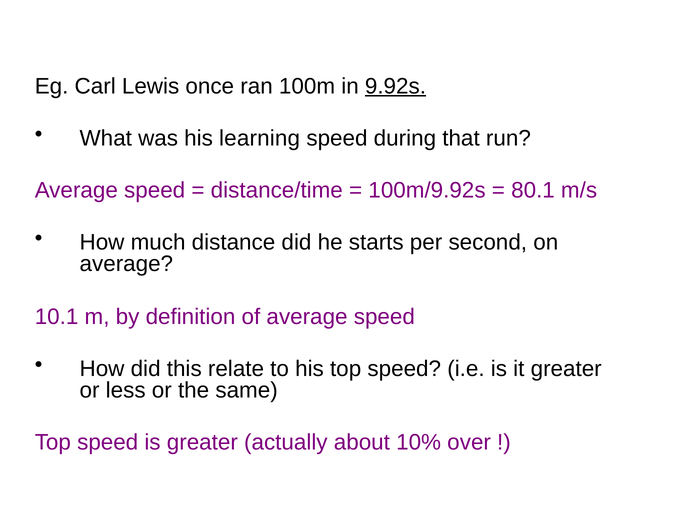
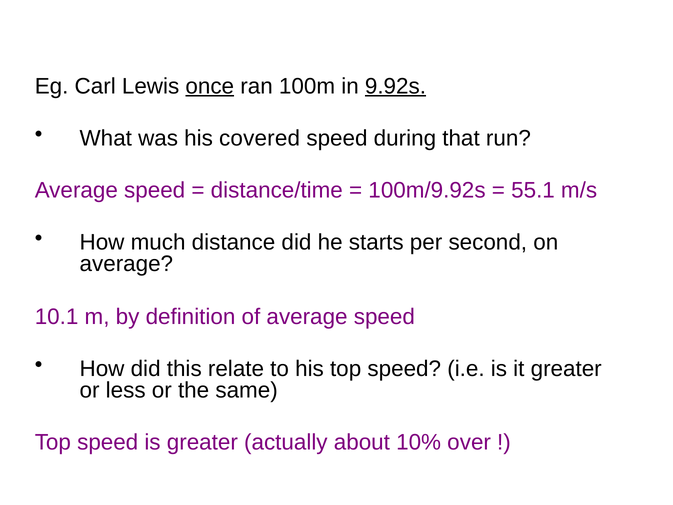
once underline: none -> present
learning: learning -> covered
80.1: 80.1 -> 55.1
